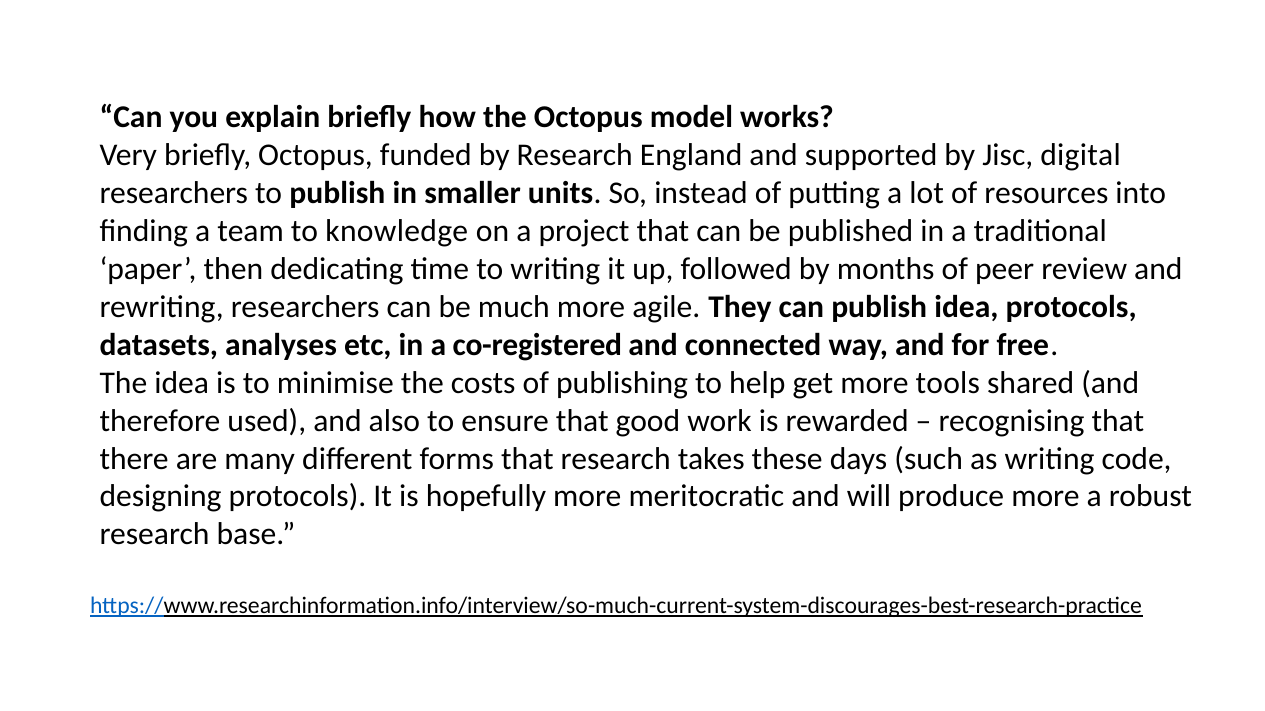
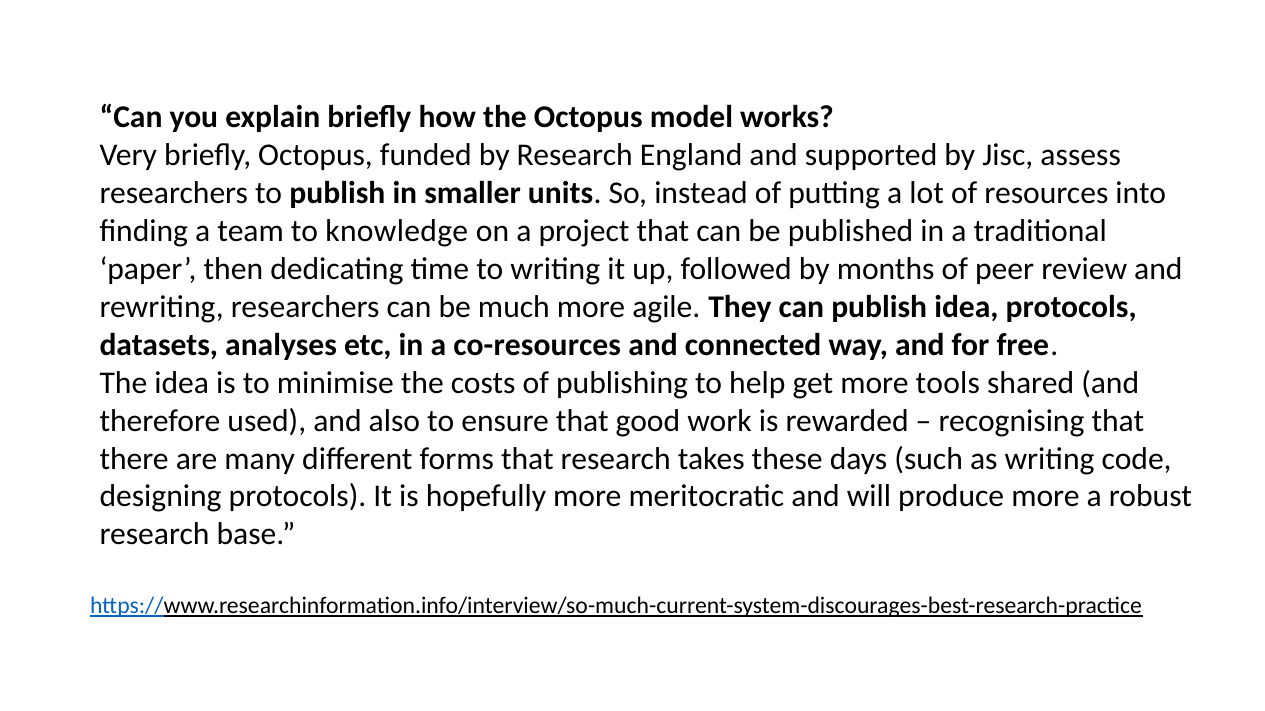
digital: digital -> assess
co-registered: co-registered -> co-resources
